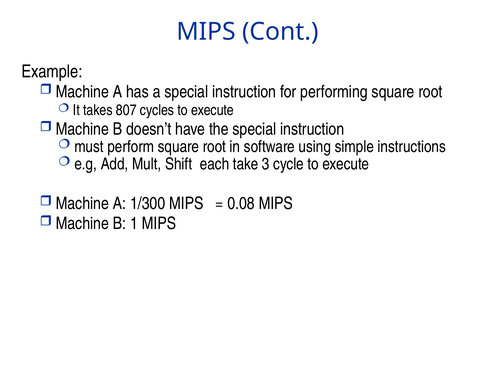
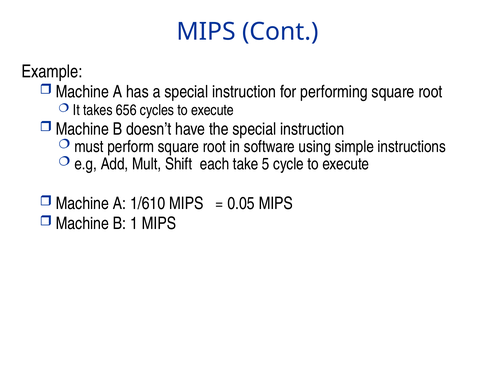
807: 807 -> 656
3: 3 -> 5
1/300: 1/300 -> 1/610
0.08: 0.08 -> 0.05
